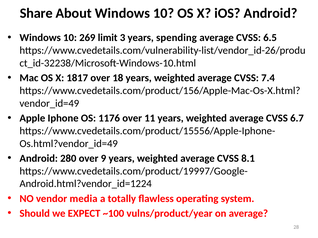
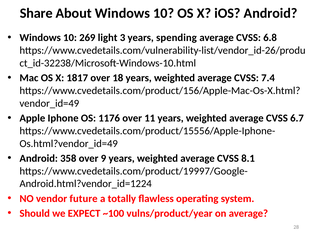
limit: limit -> light
6.5: 6.5 -> 6.8
280: 280 -> 358
media: media -> future
